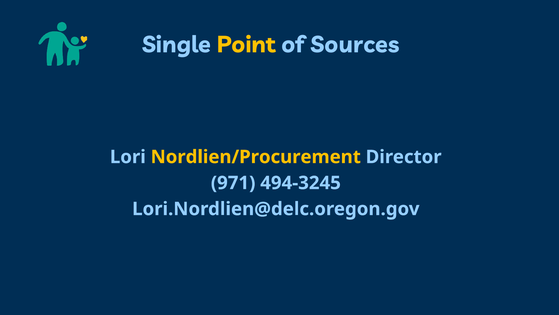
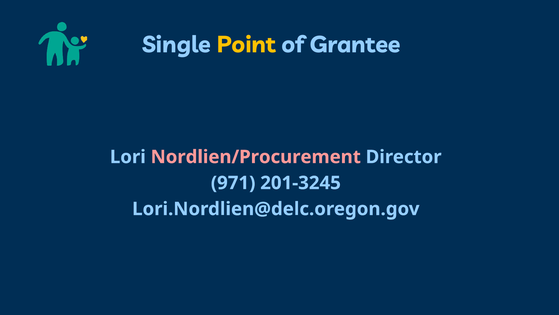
Sources: Sources -> Grantee
Nordlien/Procurement colour: yellow -> pink
494-3245: 494-3245 -> 201-3245
